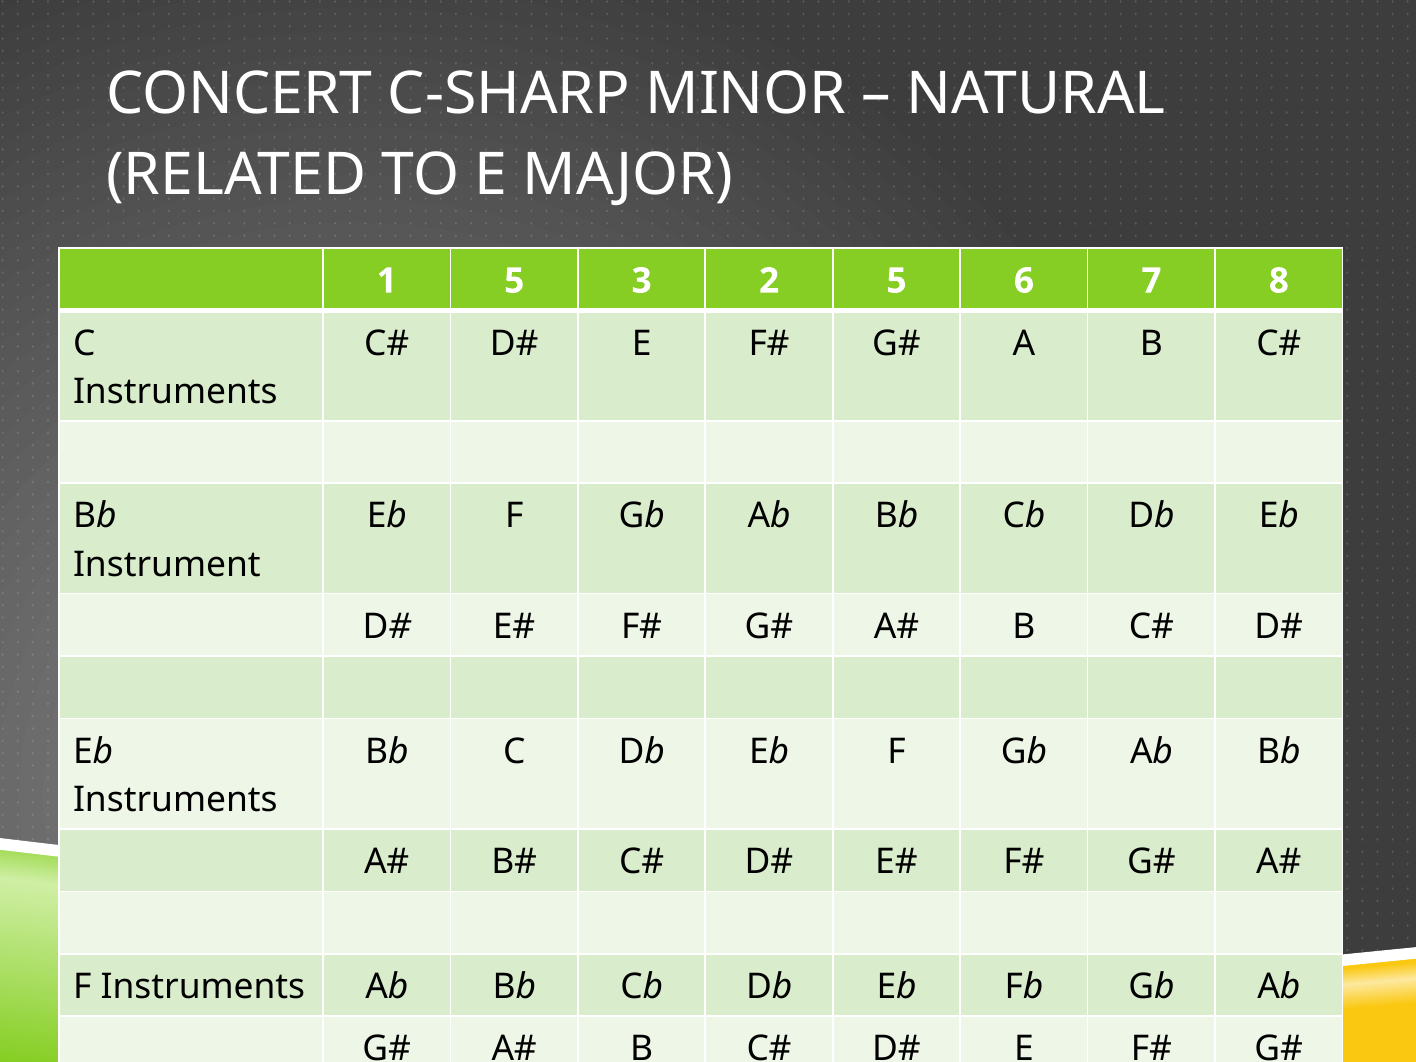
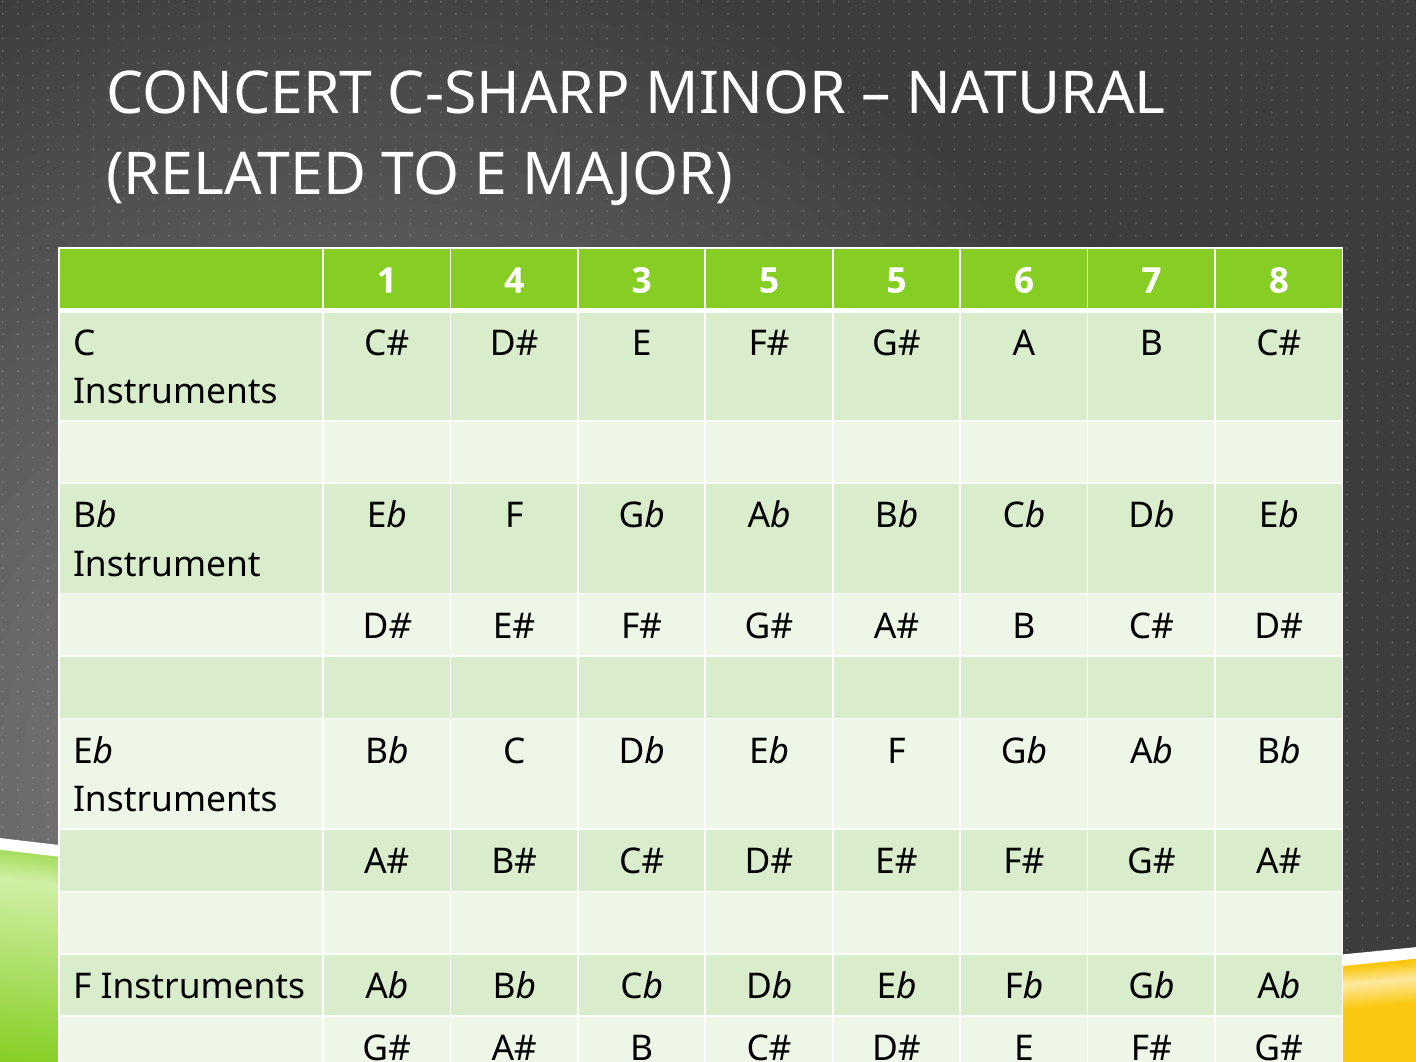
1 5: 5 -> 4
3 2: 2 -> 5
